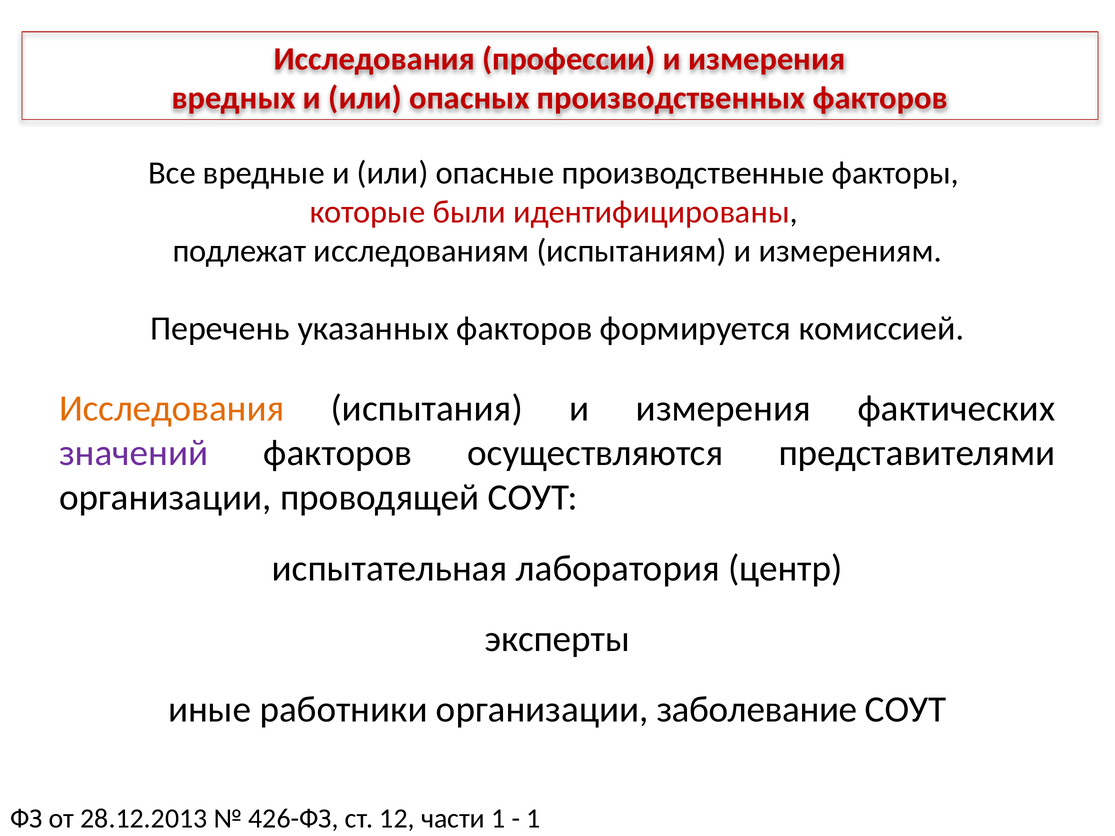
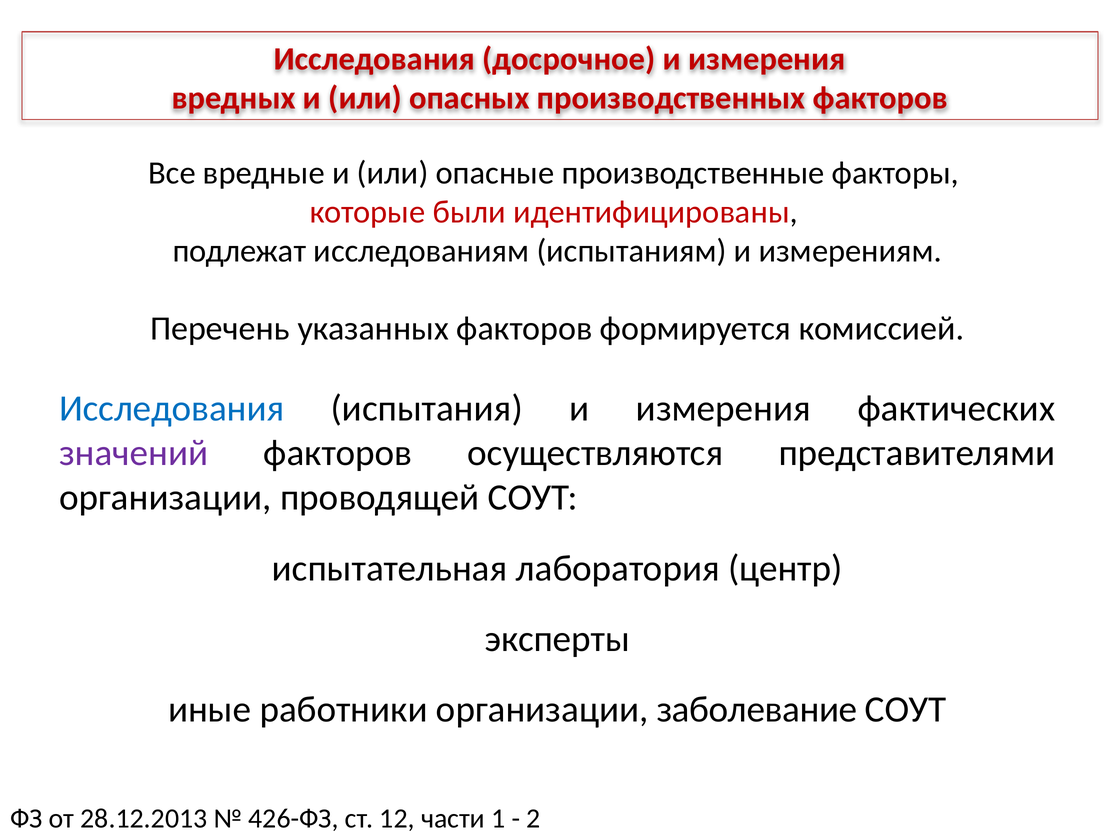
профессии: профессии -> досрочное
Исследования at (172, 409) colour: orange -> blue
1 at (533, 819): 1 -> 2
